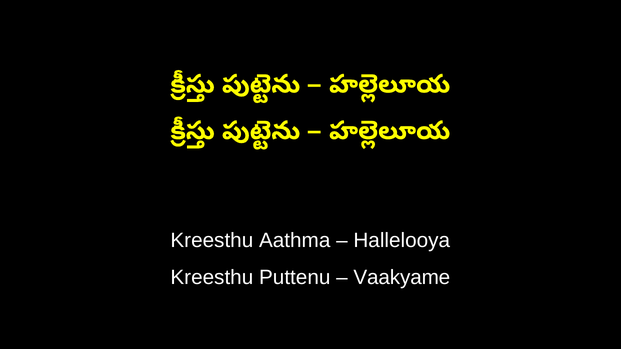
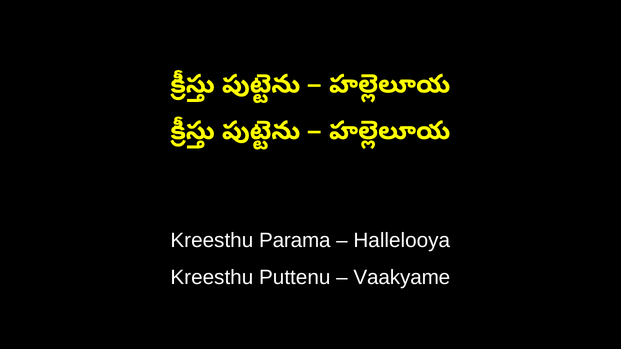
Aathma: Aathma -> Parama
